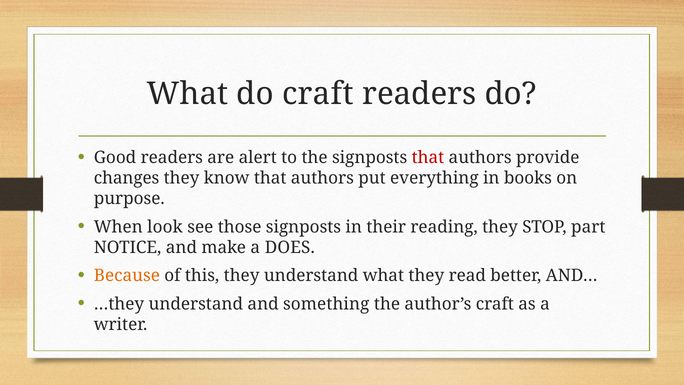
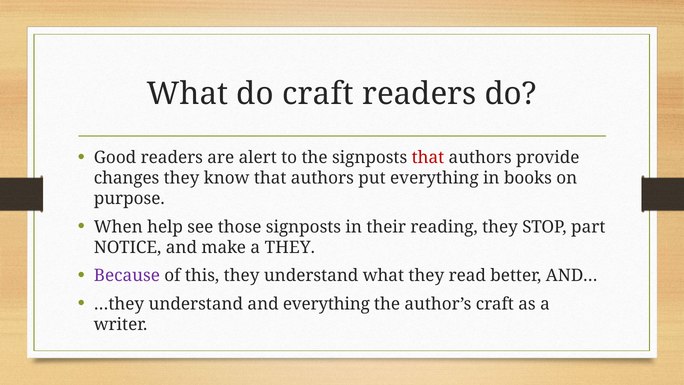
look: look -> help
a DOES: DOES -> THEY
Because colour: orange -> purple
and something: something -> everything
